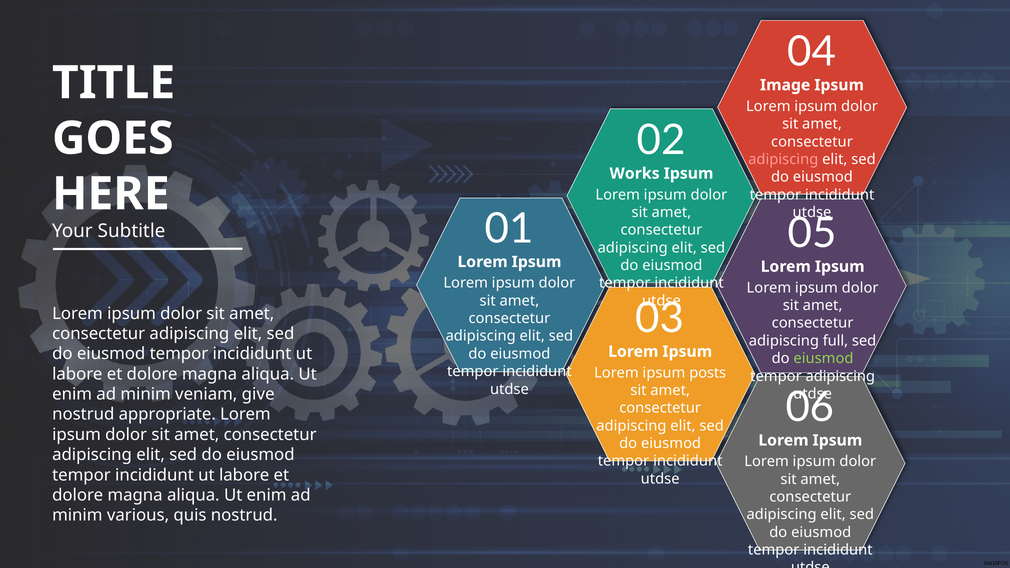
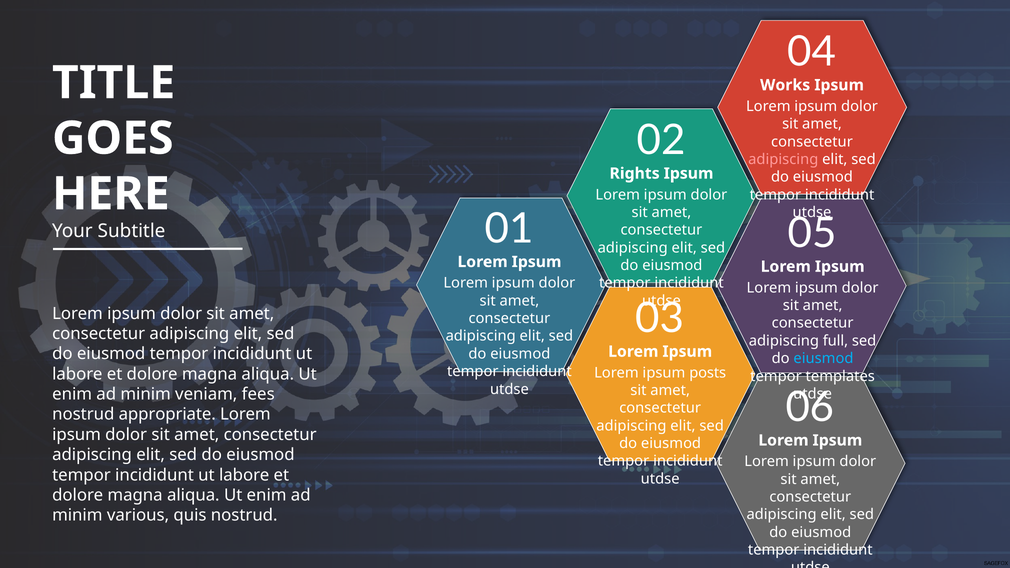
Image: Image -> Works
Works: Works -> Rights
eiusmod at (823, 359) colour: light green -> light blue
tempor adipiscing: adipiscing -> templates
give: give -> fees
